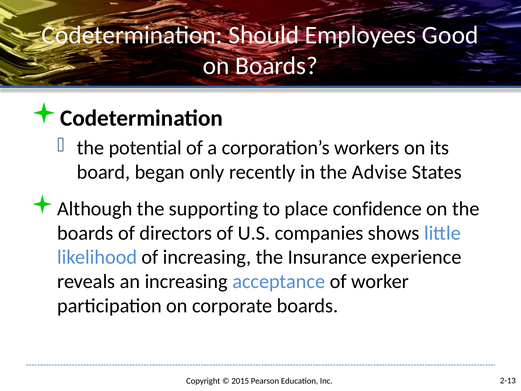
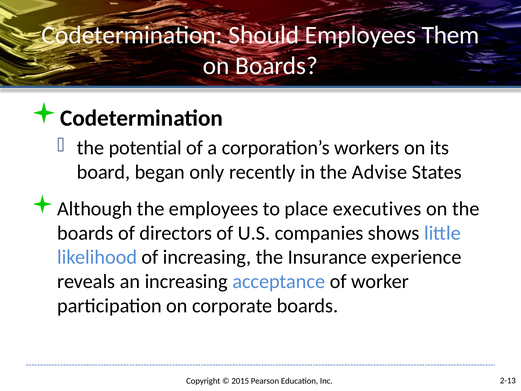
Good: Good -> Them
the supporting: supporting -> employees
confidence: confidence -> executives
